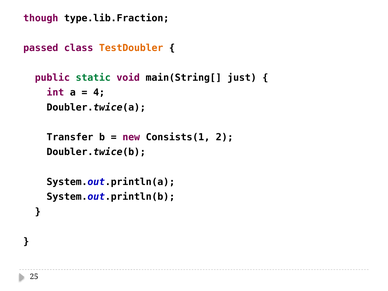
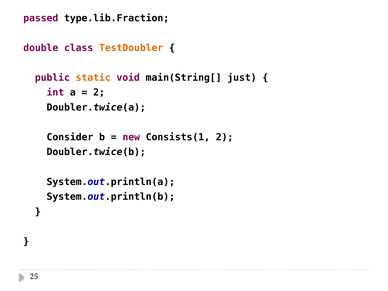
though: though -> passed
passed: passed -> double
static colour: green -> orange
4 at (99, 93): 4 -> 2
Transfer: Transfer -> Consider
